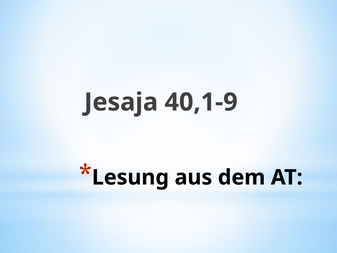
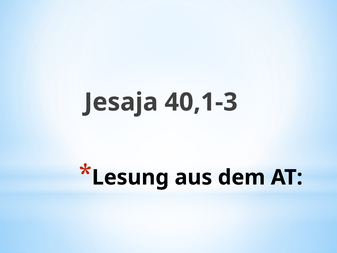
40,1-9: 40,1-9 -> 40,1-3
